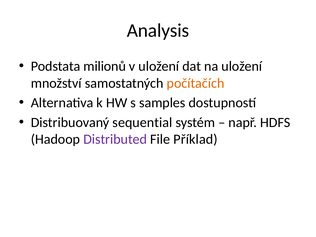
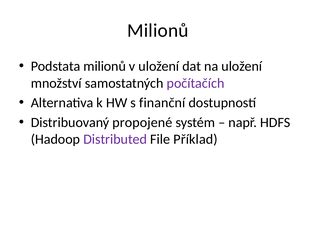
Analysis at (158, 31): Analysis -> Milionů
počítačích colour: orange -> purple
samples: samples -> finanční
sequential: sequential -> propojené
